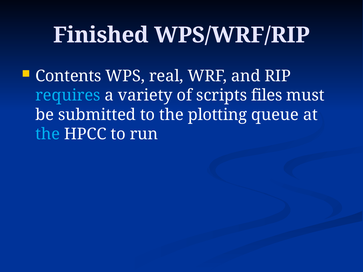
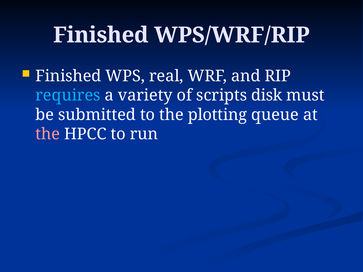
Contents at (68, 76): Contents -> Finished
files: files -> disk
the at (48, 134) colour: light blue -> pink
